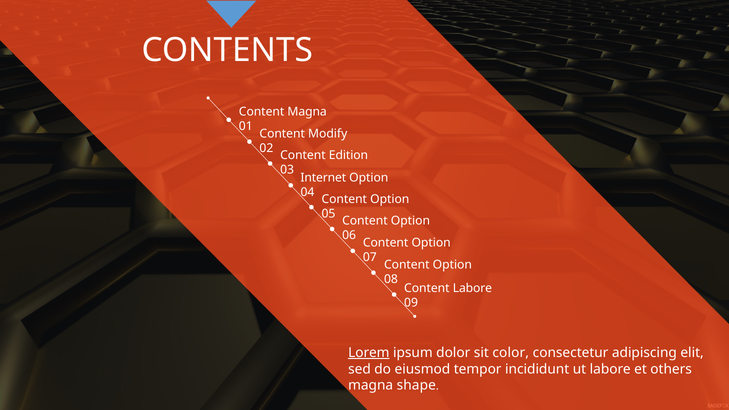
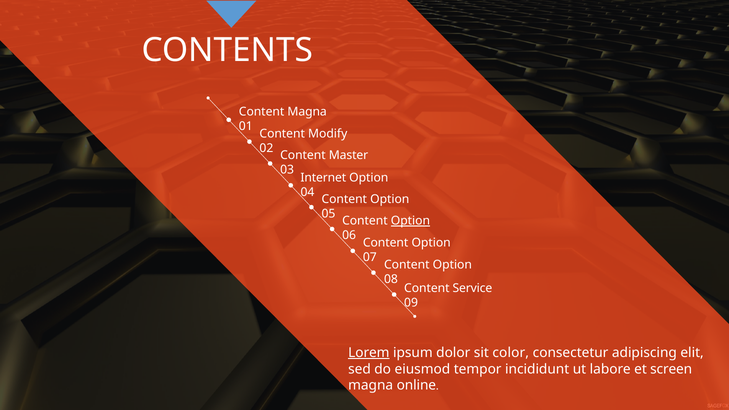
Edition: Edition -> Master
Option at (410, 221) underline: none -> present
Content Labore: Labore -> Service
others: others -> screen
shape: shape -> online
